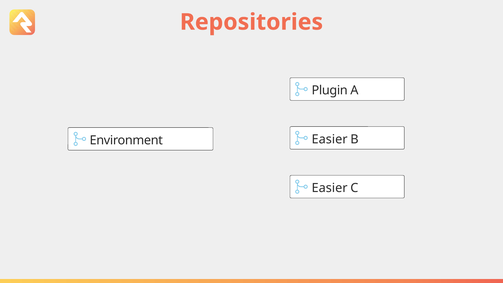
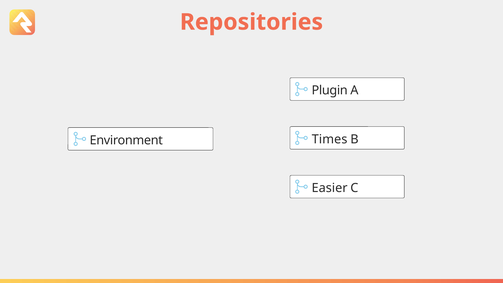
Easier at (330, 139): Easier -> Times
